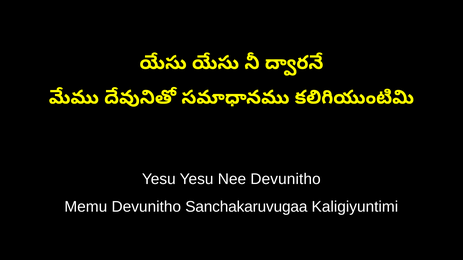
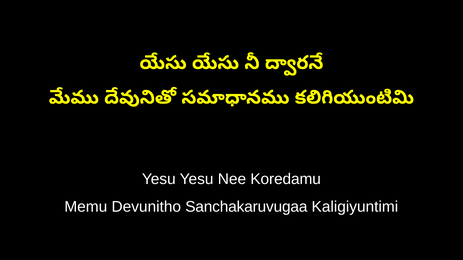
Nee Devunitho: Devunitho -> Koredamu
